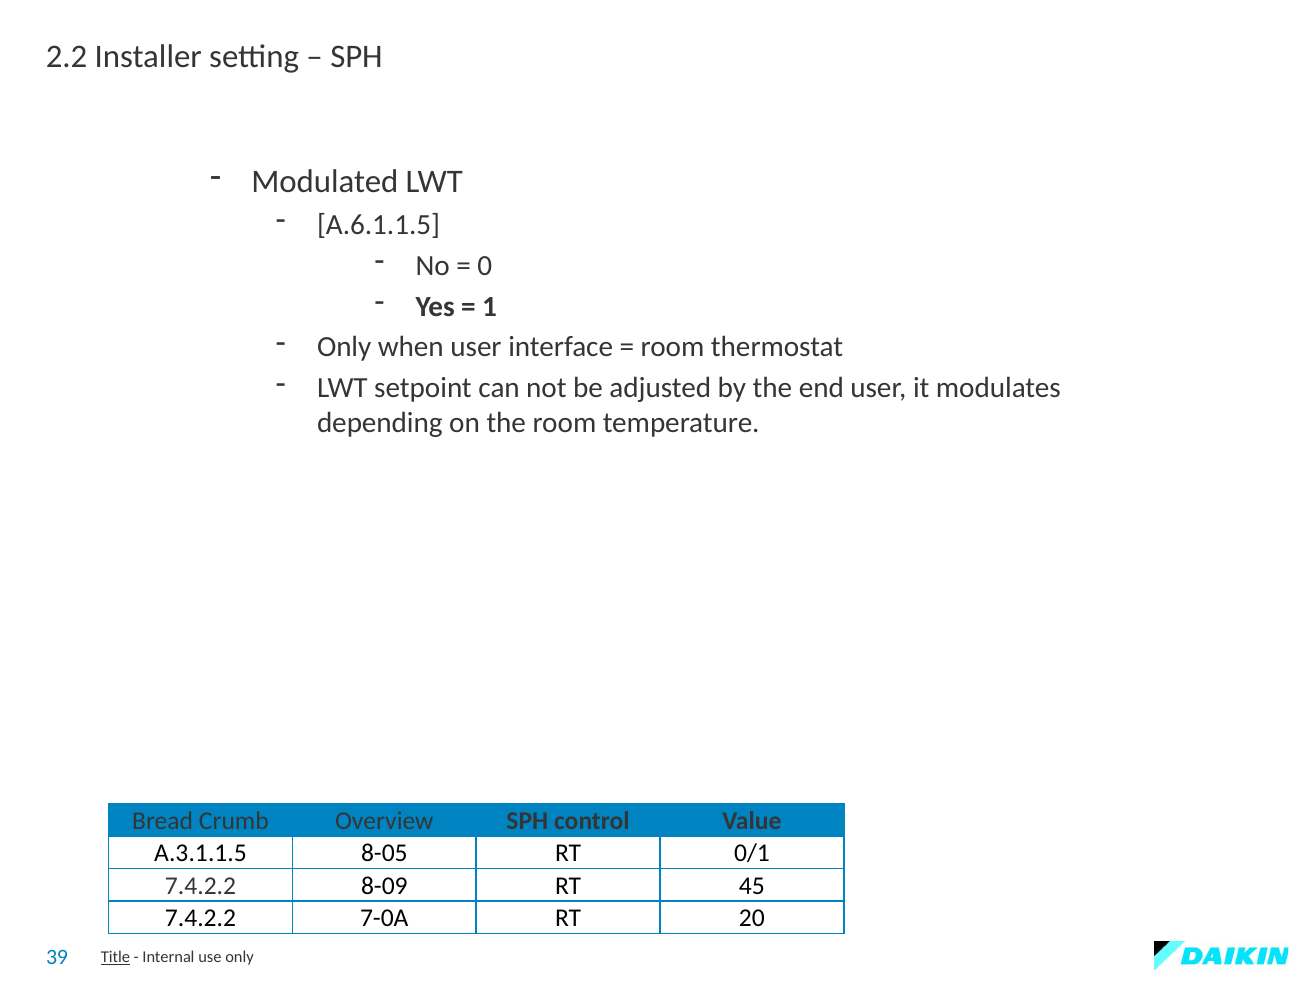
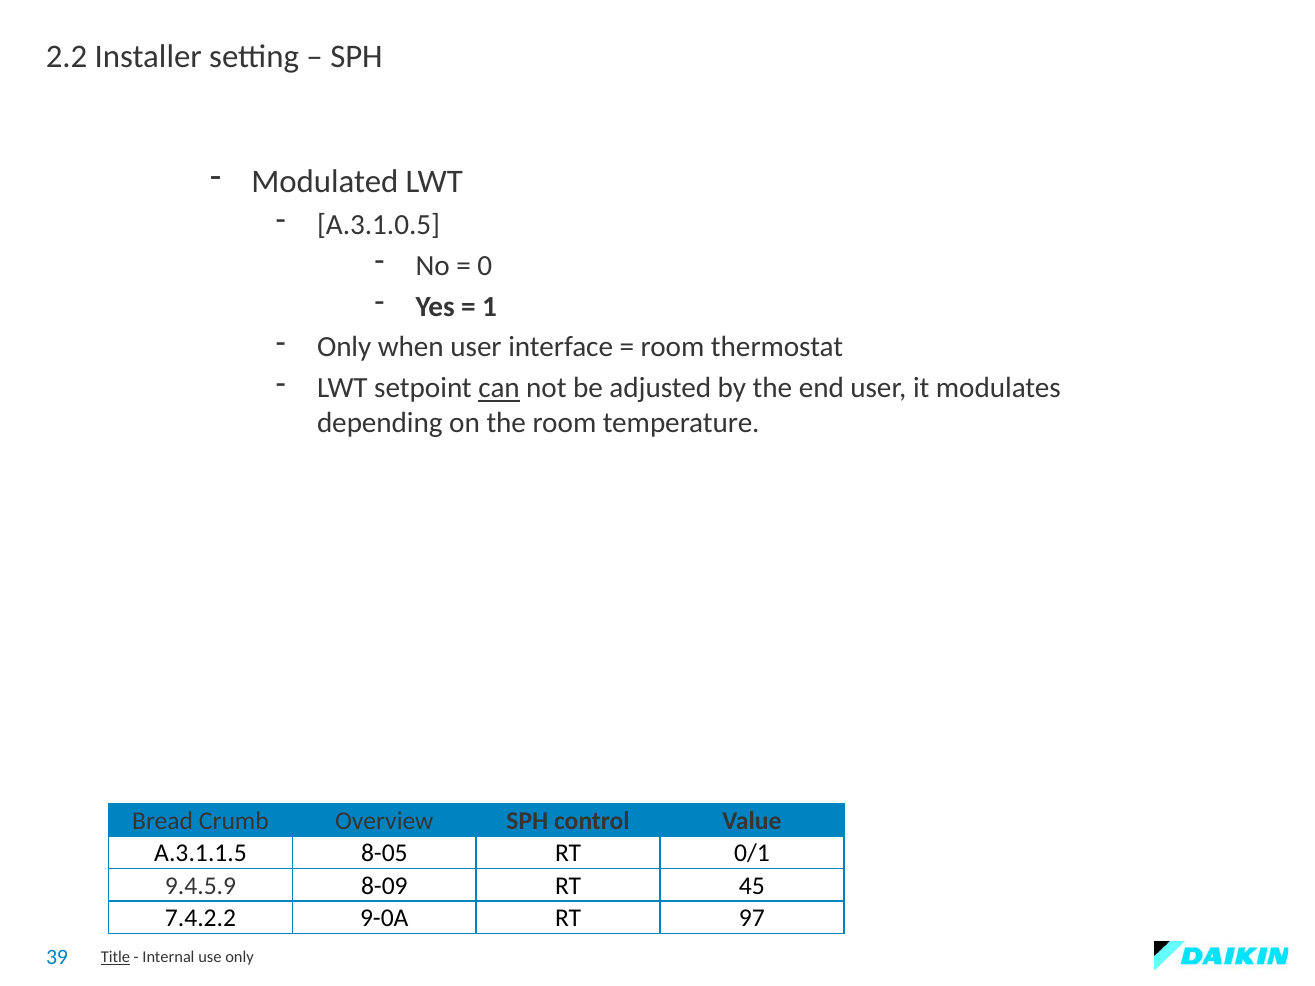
A.6.1.1.5: A.6.1.1.5 -> A.3.1.0.5
can underline: none -> present
7.4.2.2 at (201, 886): 7.4.2.2 -> 9.4.5.9
7-0A: 7-0A -> 9-0A
20: 20 -> 97
